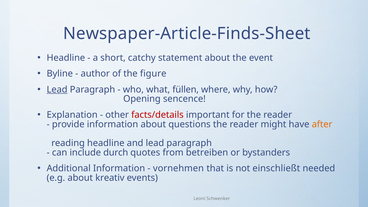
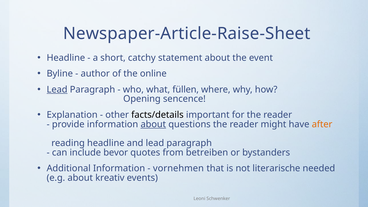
Newspaper-Article-Finds-Sheet: Newspaper-Article-Finds-Sheet -> Newspaper-Article-Raise-Sheet
figure: figure -> online
facts/details colour: red -> black
about at (153, 124) underline: none -> present
durch: durch -> bevor
einschließt: einschließt -> literarische
